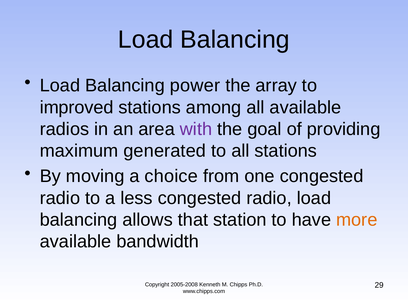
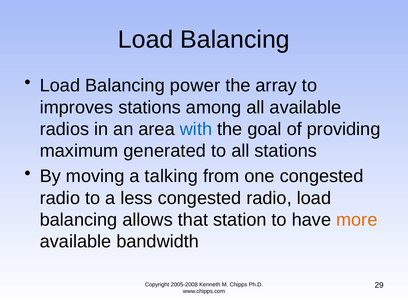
improved: improved -> improves
with colour: purple -> blue
choice: choice -> talking
